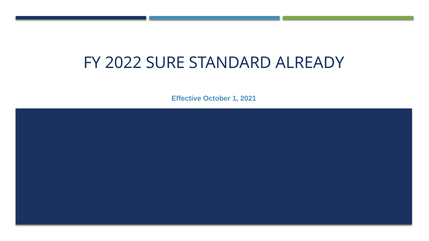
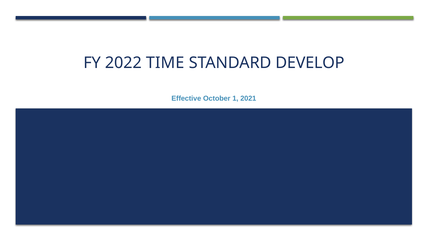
SURE: SURE -> TIME
ALREADY: ALREADY -> DEVELOP
